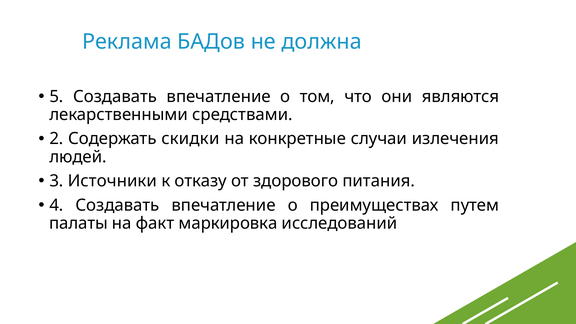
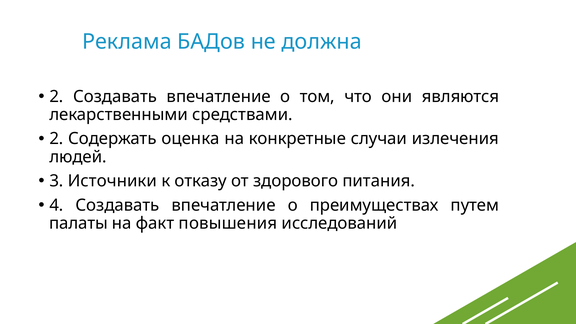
5 at (56, 97): 5 -> 2
скидки: скидки -> оценка
маркировка: маркировка -> повышения
